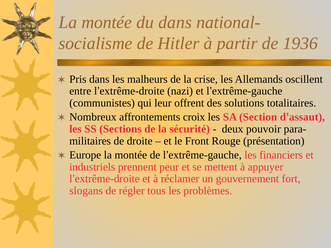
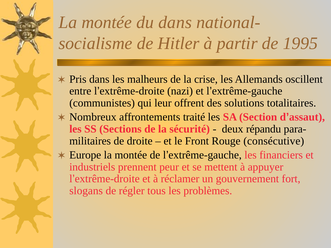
1936: 1936 -> 1995
croix: croix -> traité
pouvoir: pouvoir -> répandu
présentation: présentation -> consécutive
